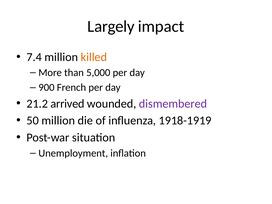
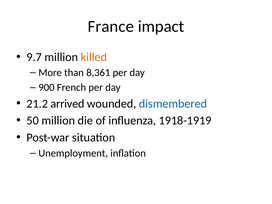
Largely: Largely -> France
7.4: 7.4 -> 9.7
5,000: 5,000 -> 8,361
dismembered colour: purple -> blue
